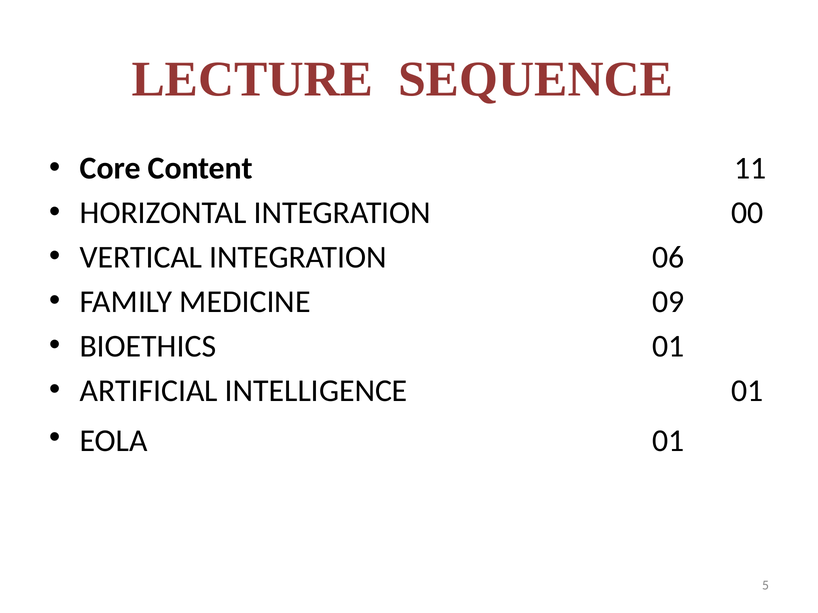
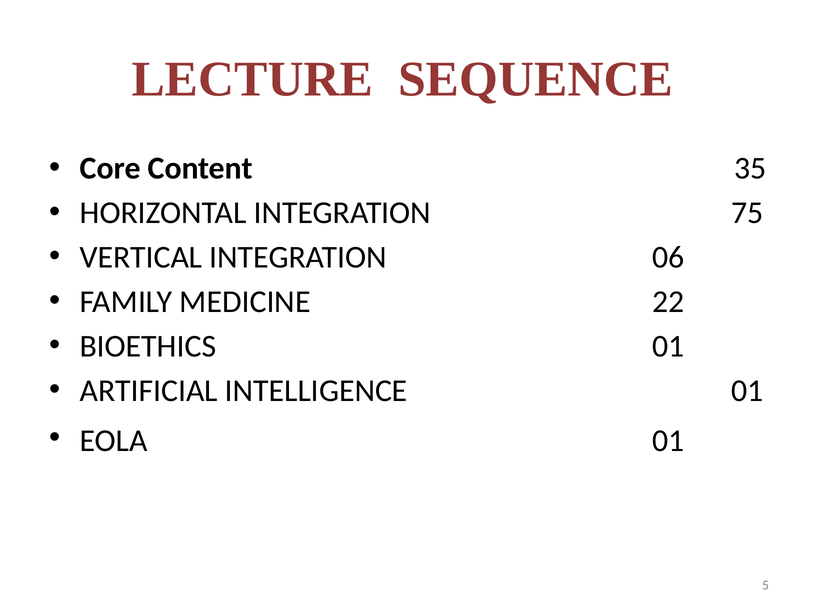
11: 11 -> 35
00: 00 -> 75
09: 09 -> 22
